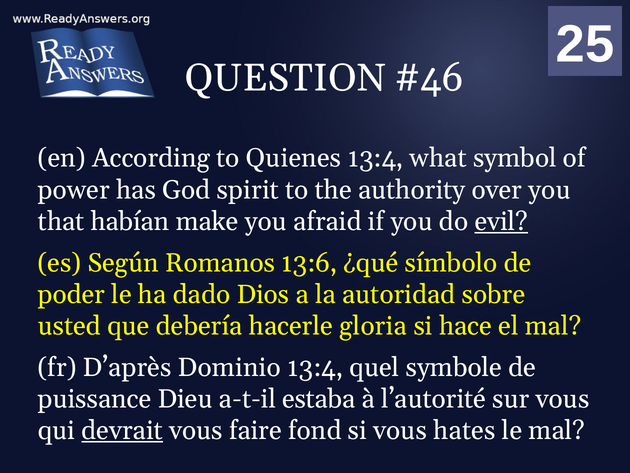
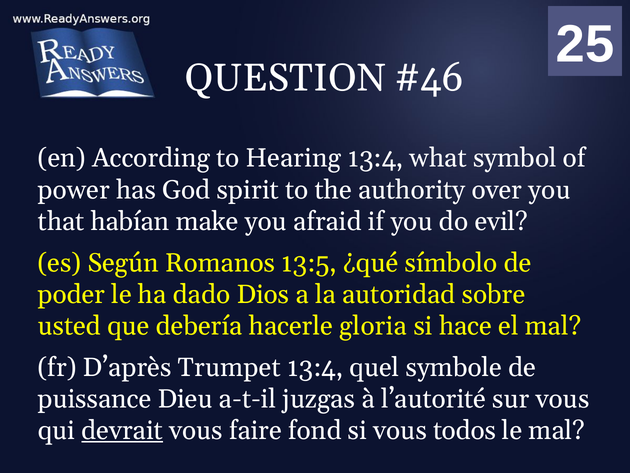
Quienes: Quienes -> Hearing
evil underline: present -> none
13:6: 13:6 -> 13:5
Dominio: Dominio -> Trumpet
estaba: estaba -> juzgas
hates: hates -> todos
